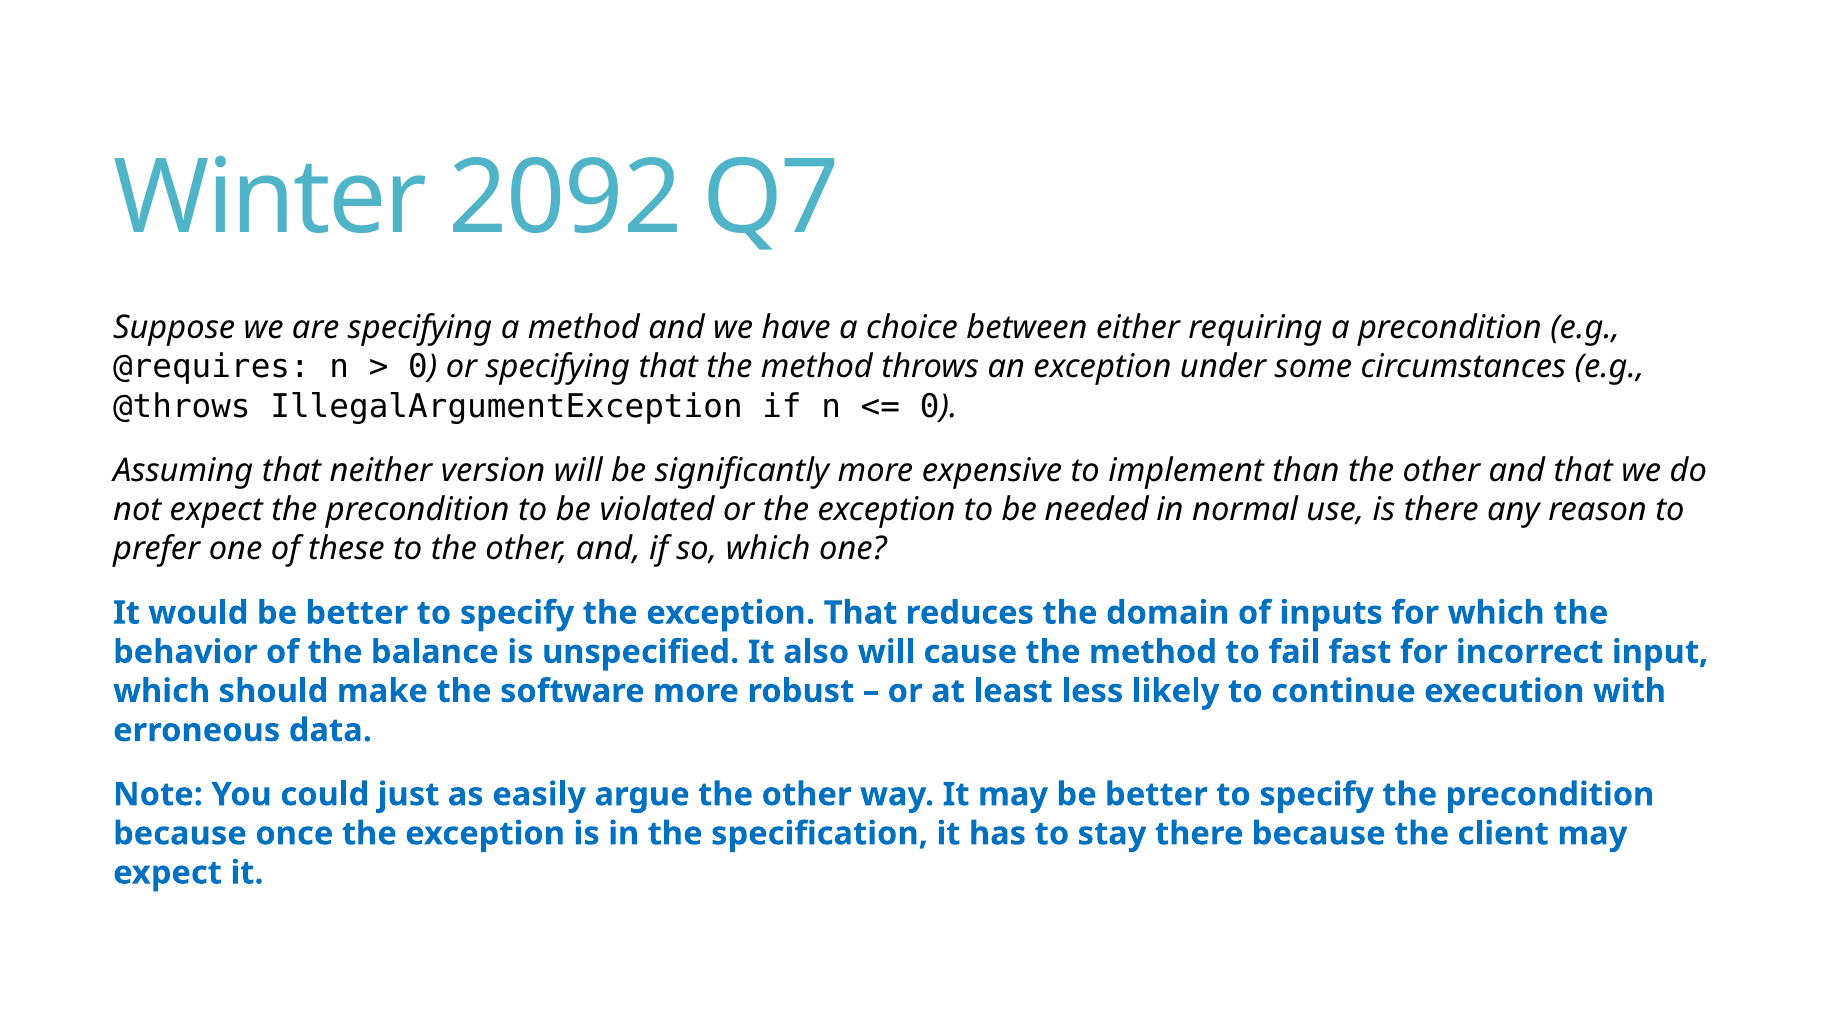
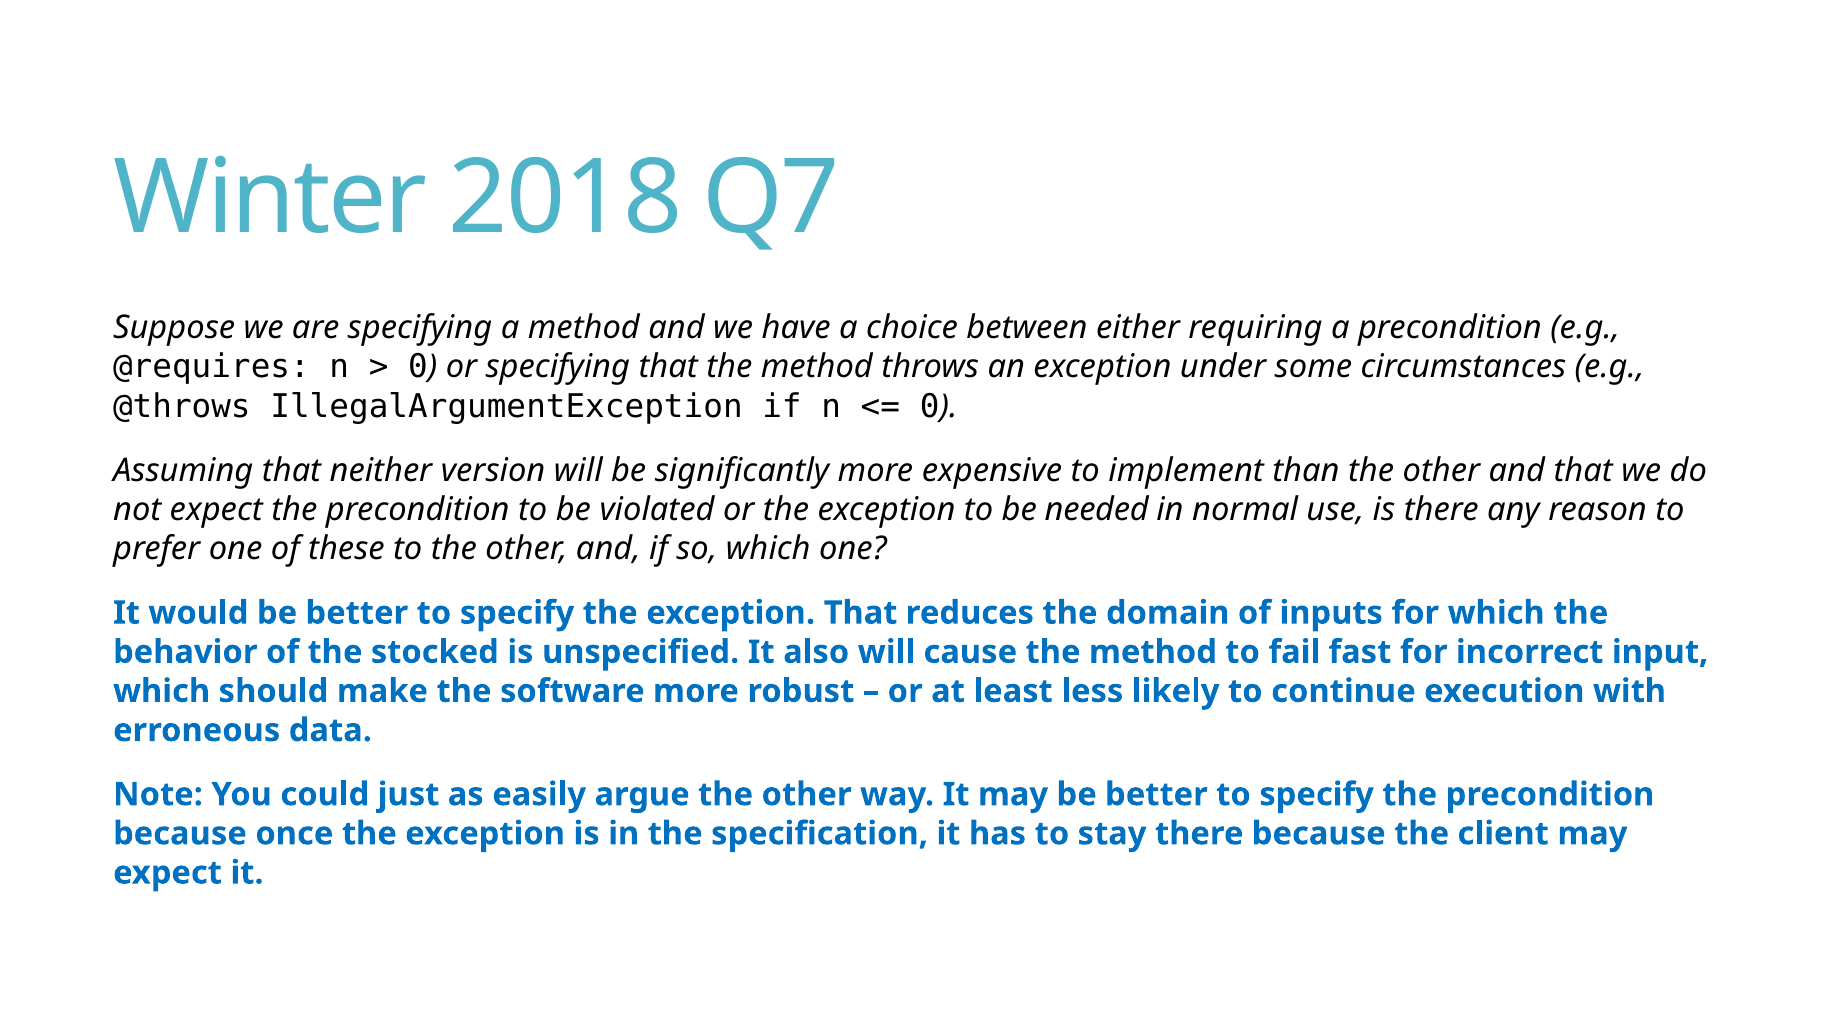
2092: 2092 -> 2018
balance: balance -> stocked
